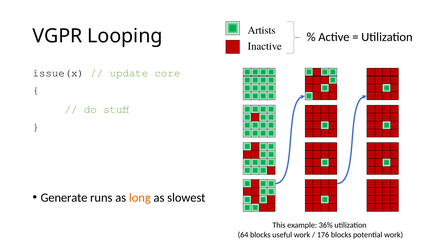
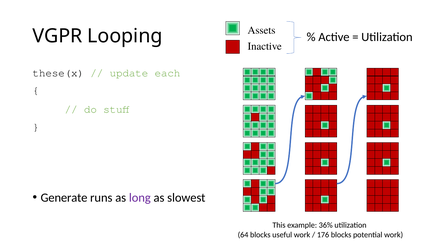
Artists: Artists -> Assets
issue(x: issue(x -> these(x
core: core -> each
long colour: orange -> purple
